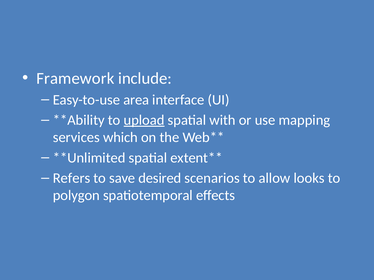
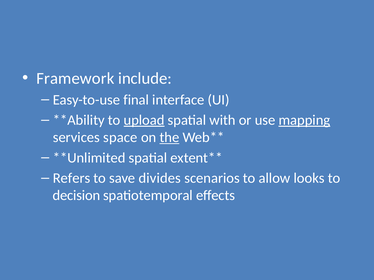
area: area -> final
mapping underline: none -> present
which: which -> space
the underline: none -> present
desired: desired -> divides
polygon: polygon -> decision
